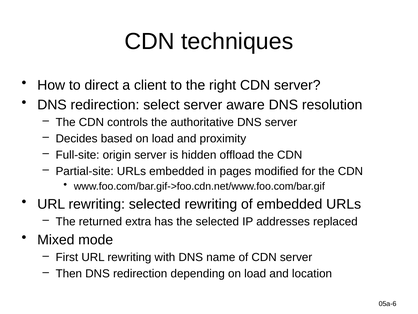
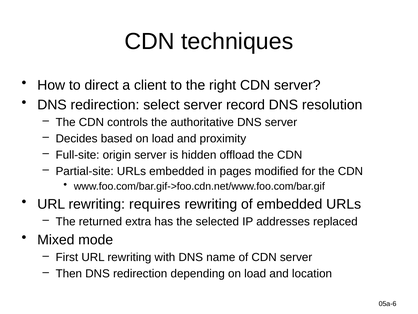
aware: aware -> record
rewriting selected: selected -> requires
